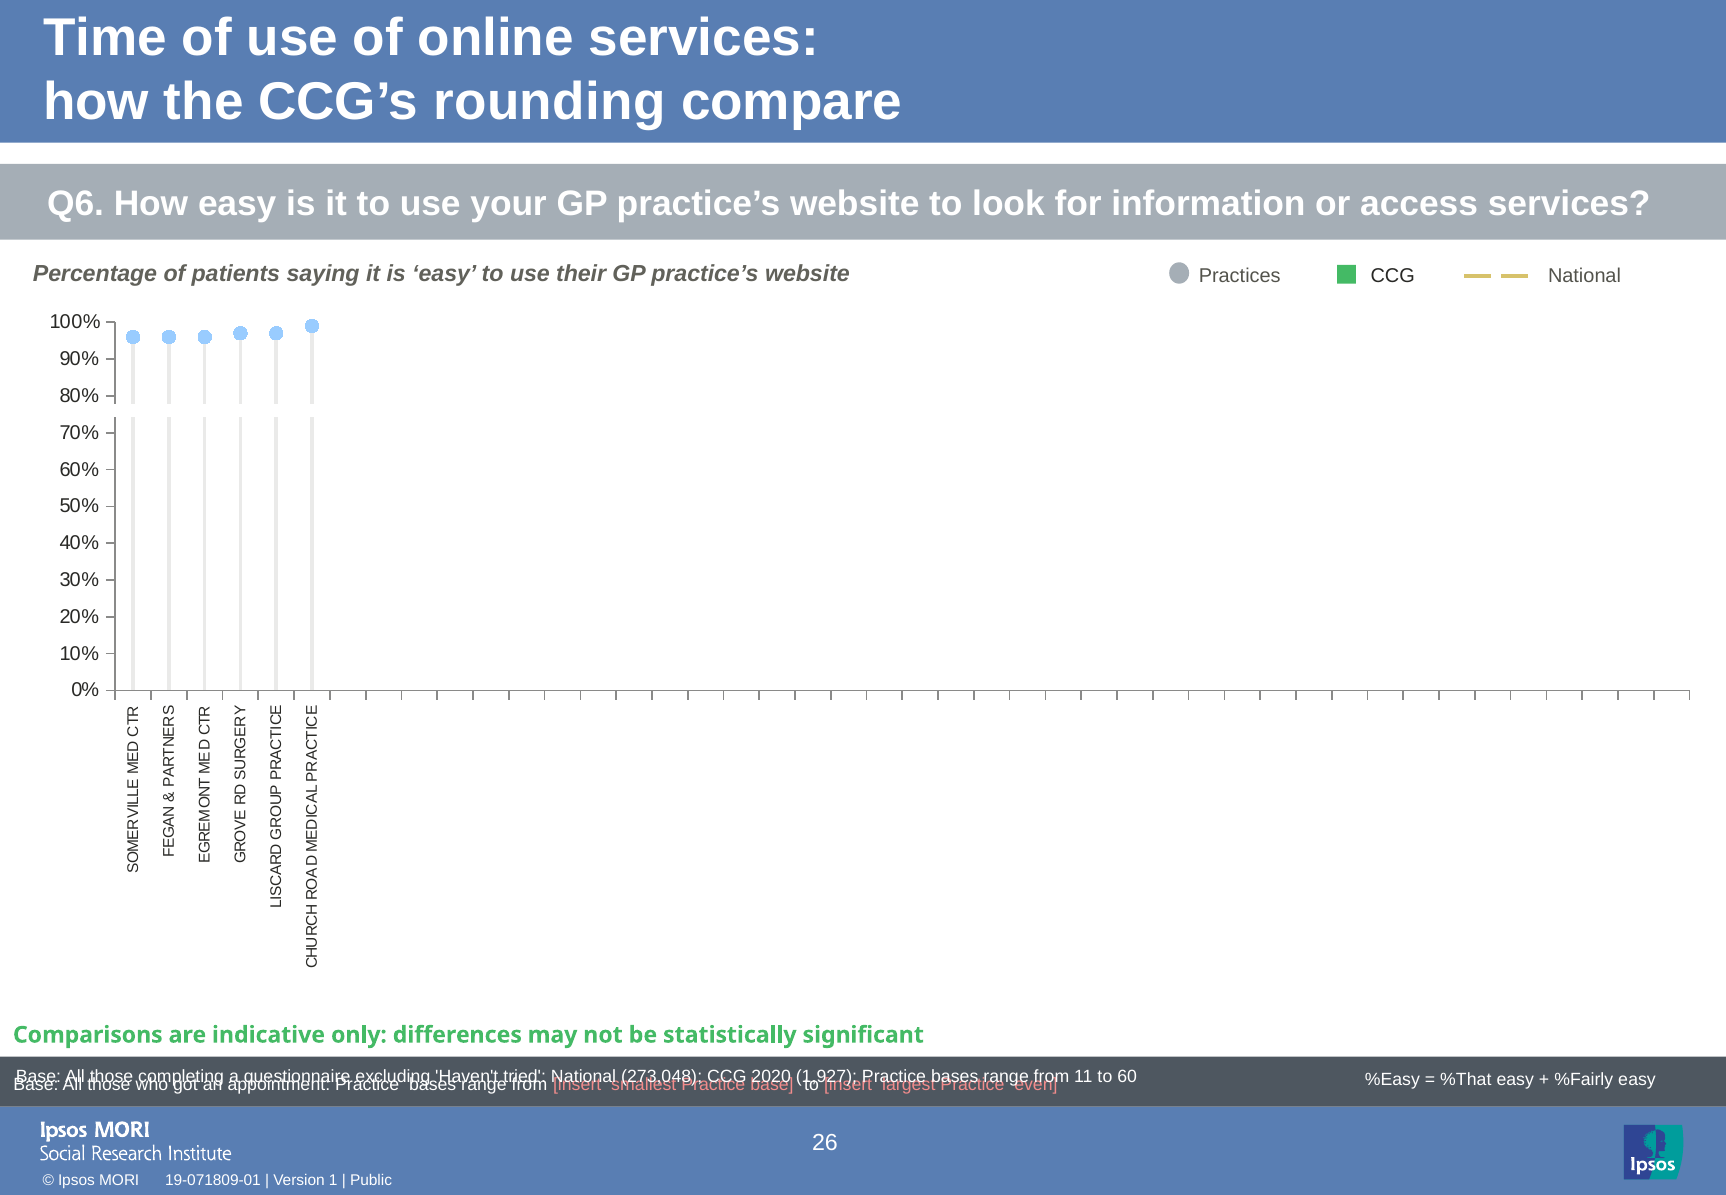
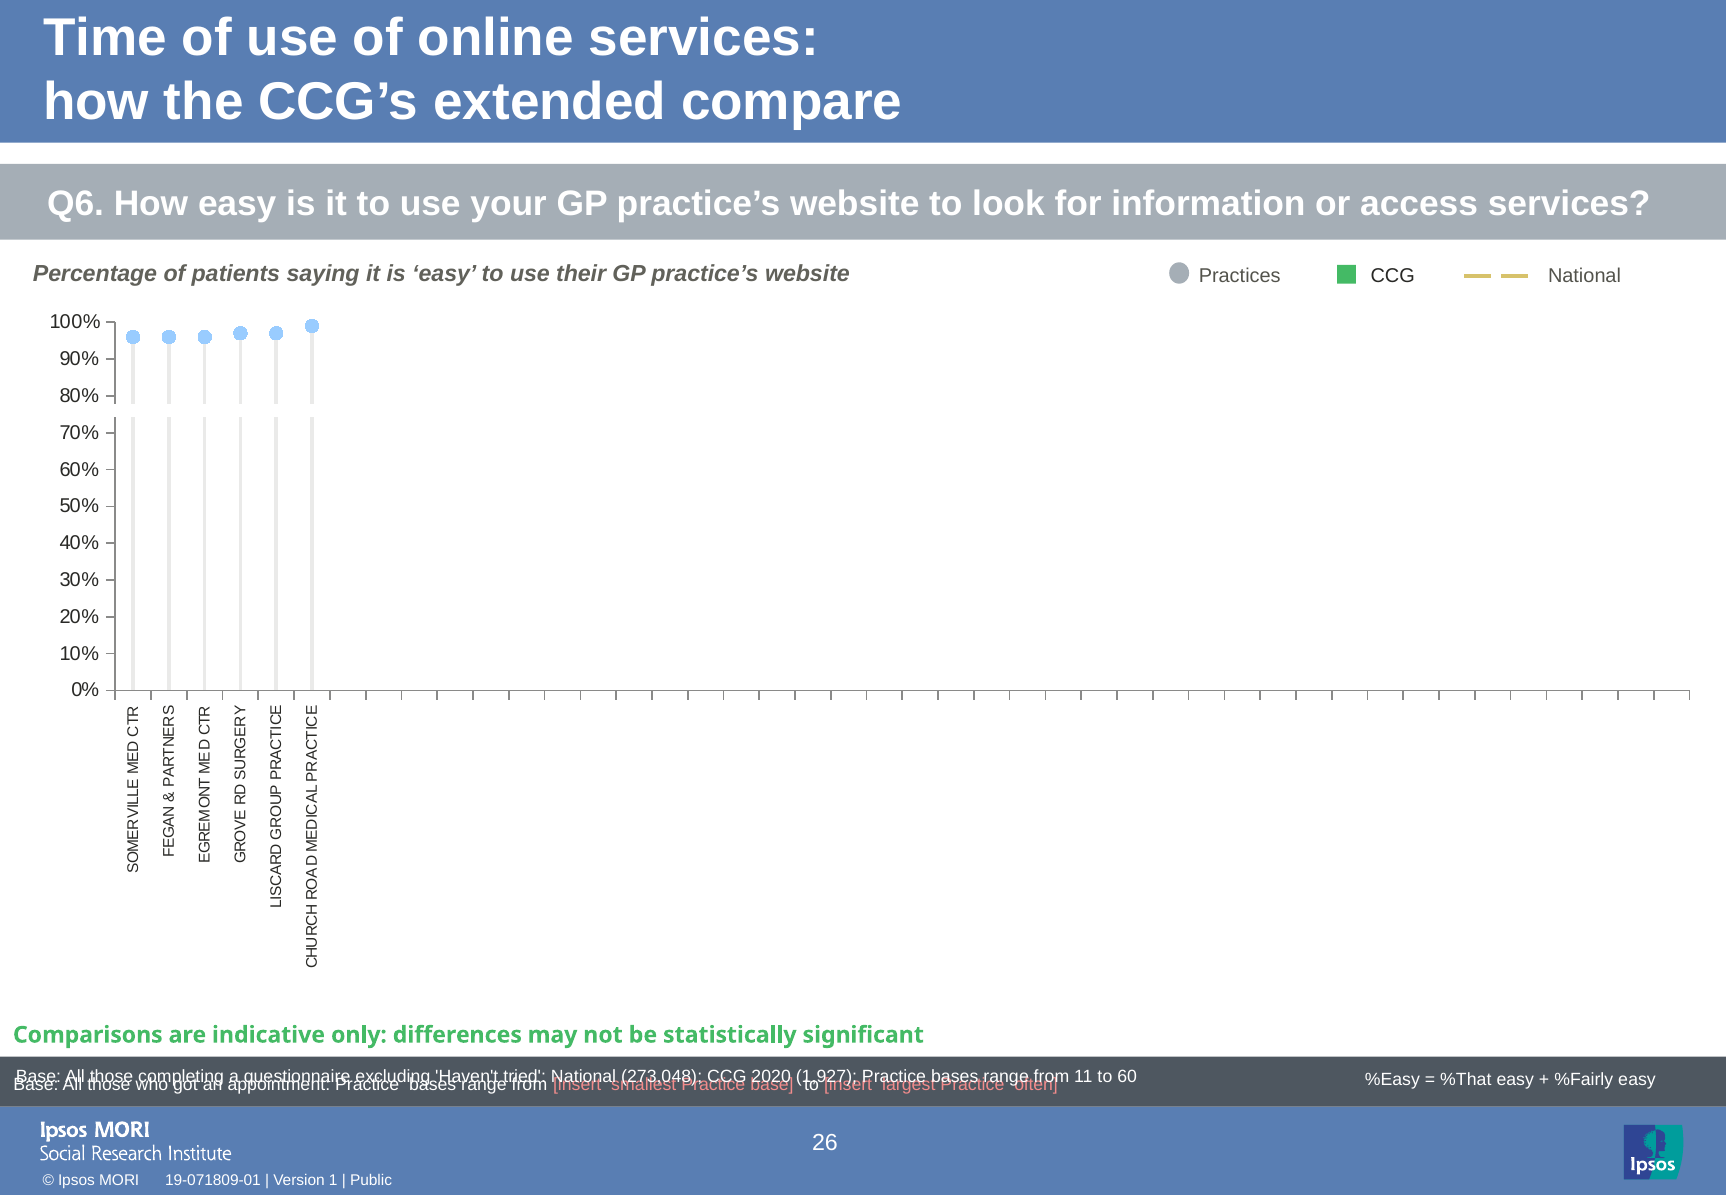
rounding: rounding -> extended
even: even -> often
